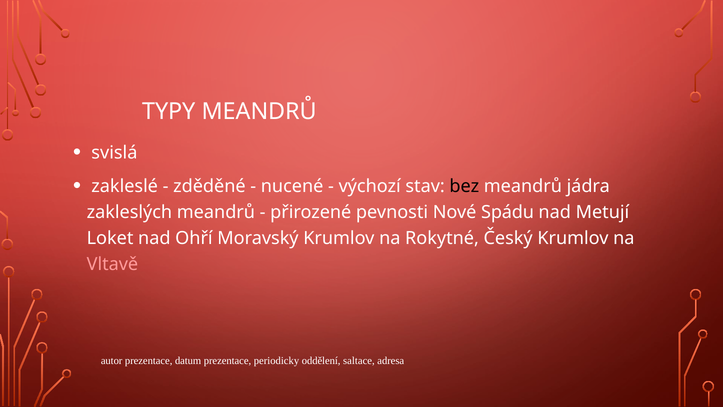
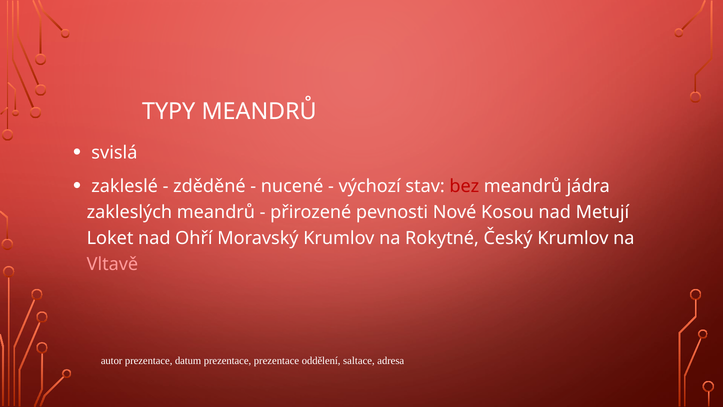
bez colour: black -> red
Spádu: Spádu -> Kosou
prezentace periodicky: periodicky -> prezentace
